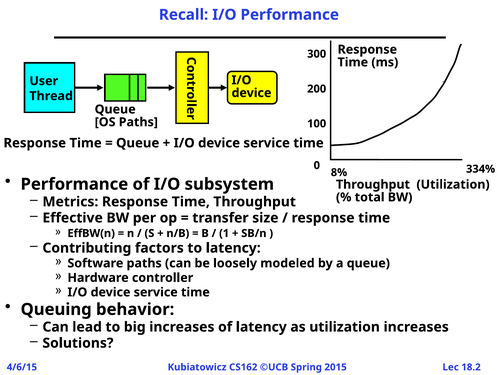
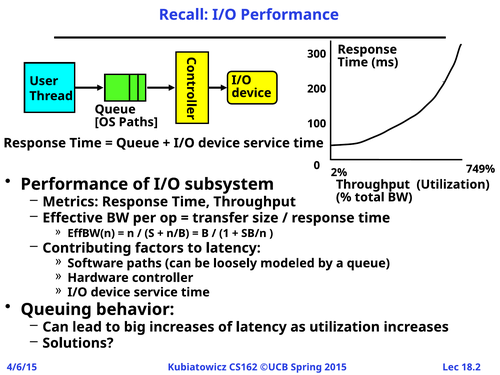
334%: 334% -> 749%
8%: 8% -> 2%
